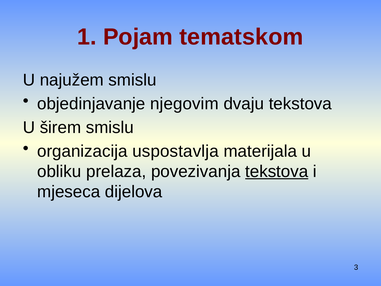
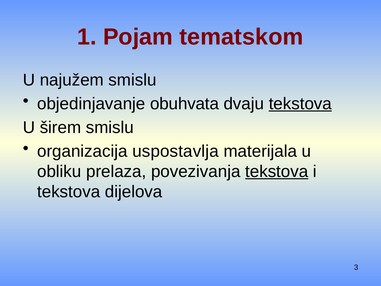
njegovim: njegovim -> obuhvata
tekstova at (300, 104) underline: none -> present
mjeseca at (69, 192): mjeseca -> tekstova
